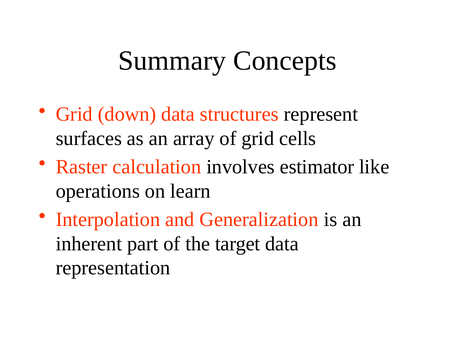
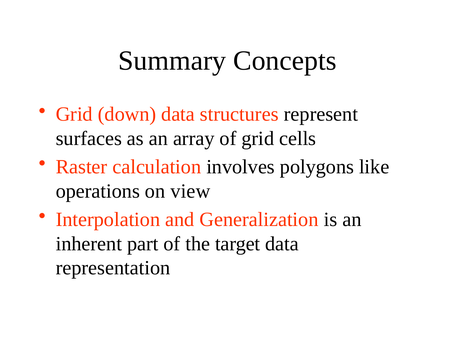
estimator: estimator -> polygons
learn: learn -> view
